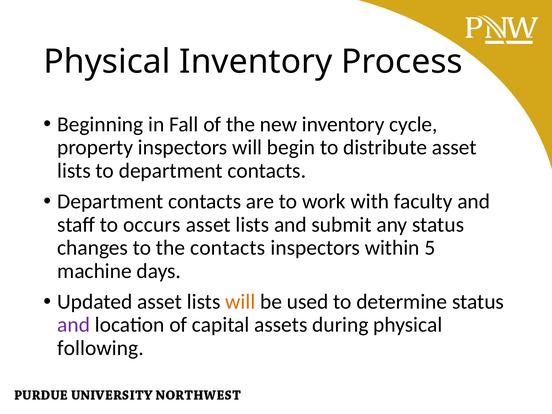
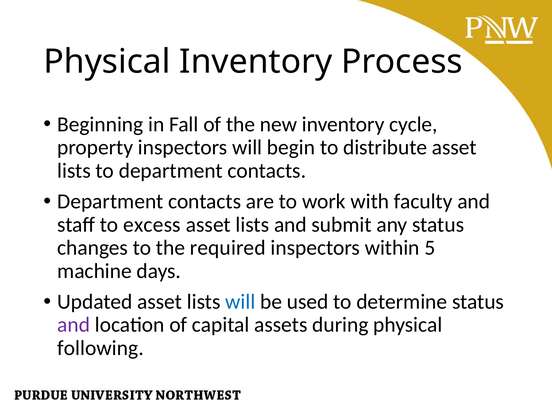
occurs: occurs -> excess
the contacts: contacts -> required
will at (240, 302) colour: orange -> blue
